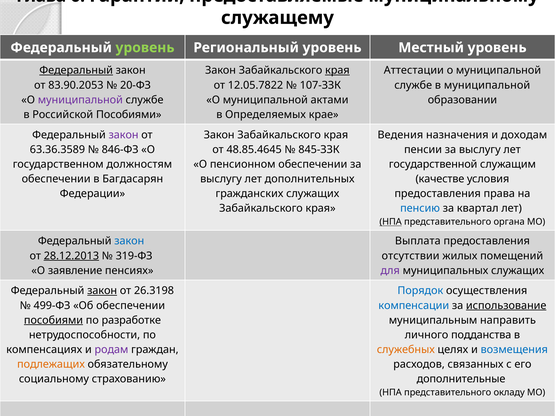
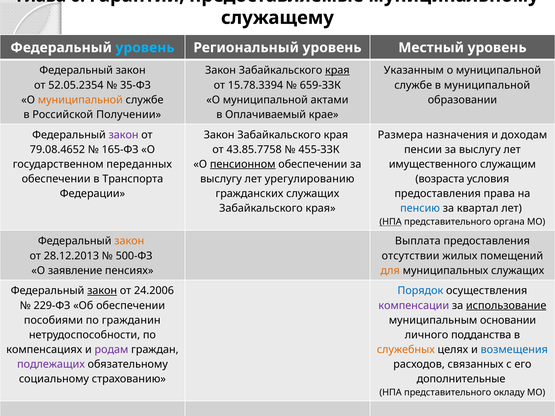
уровень at (145, 48) colour: light green -> light blue
Федеральный at (76, 70) underline: present -> none
Аттестации: Аттестации -> Указанным
83.90.2053: 83.90.2053 -> 52.05.2354
20-ФЗ: 20-ФЗ -> 35-ФЗ
12.05.7822: 12.05.7822 -> 15.78.3394
107-ЗЗК: 107-ЗЗК -> 659-ЗЗК
муниципальной at (80, 100) colour: purple -> orange
Российской Пособиями: Пособиями -> Получении
Определяемых: Определяемых -> Оплачиваемый
Ведения: Ведения -> Размера
63.36.3589: 63.36.3589 -> 79.08.4652
846-ФЗ: 846-ФЗ -> 165-ФЗ
48.85.4645: 48.85.4645 -> 43.85.7758
845-ЗЗК: 845-ЗЗК -> 455-ЗЗК
должностям: должностям -> переданных
пенсионном underline: none -> present
государственной: государственной -> имущественного
Багдасарян: Багдасарян -> Транспорта
дополнительных: дополнительных -> урегулированию
качестве: качестве -> возраста
закон at (129, 241) colour: blue -> orange
28.12.2013 underline: present -> none
319-ФЗ: 319-ФЗ -> 500-ФЗ
для colour: purple -> orange
26.3198: 26.3198 -> 24.2006
499-ФЗ: 499-ФЗ -> 229-ФЗ
компенсации colour: blue -> purple
пособиями at (53, 320) underline: present -> none
разработке: разработке -> гражданин
направить: направить -> основании
подлежащих colour: orange -> purple
